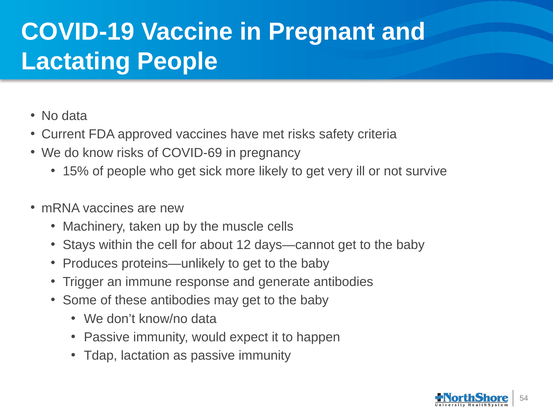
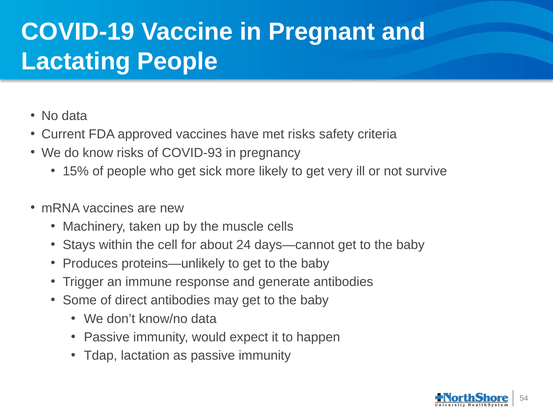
COVID-69: COVID-69 -> COVID-93
12: 12 -> 24
these: these -> direct
